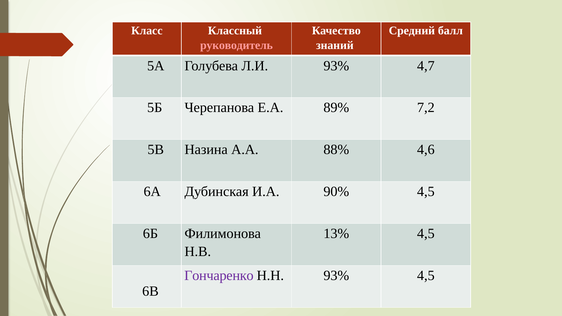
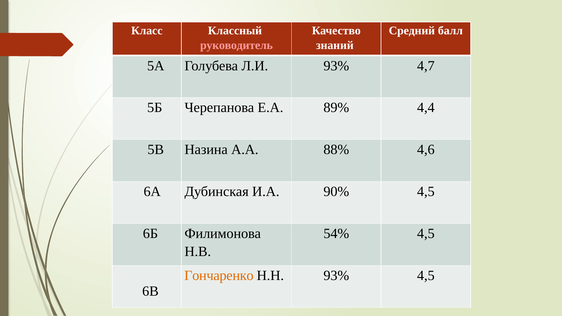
7,2: 7,2 -> 4,4
13%: 13% -> 54%
Гончаренко colour: purple -> orange
